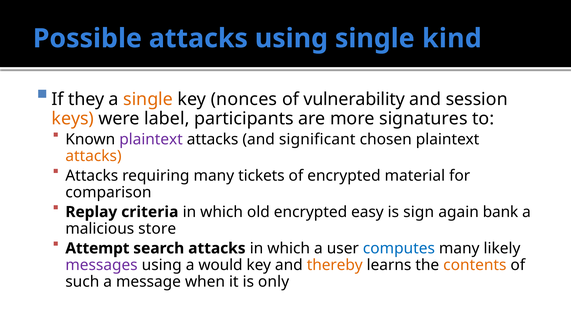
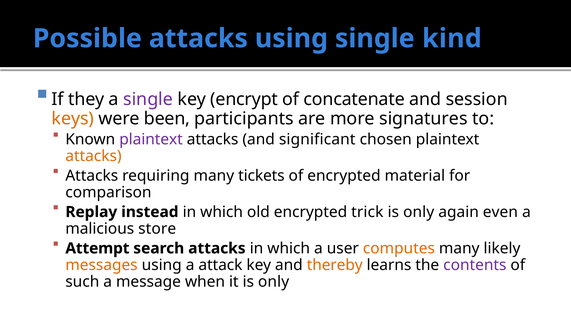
single at (148, 99) colour: orange -> purple
nonces: nonces -> encrypt
vulnerability: vulnerability -> concatenate
label: label -> been
criteria: criteria -> instead
easy: easy -> trick
sign at (419, 212): sign -> only
bank: bank -> even
computes colour: blue -> orange
messages colour: purple -> orange
would: would -> attack
contents colour: orange -> purple
